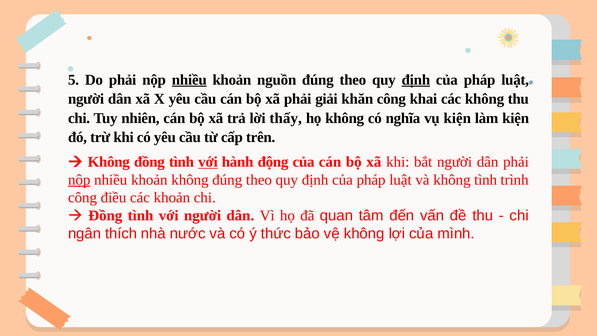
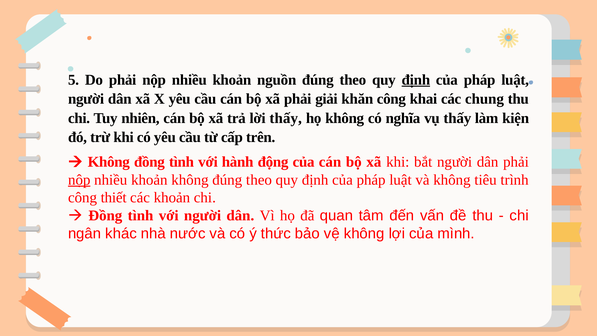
nhiều at (189, 80) underline: present -> none
các không: không -> chung
vụ kiện: kiện -> thấy
với at (208, 162) underline: present -> none
không tình: tình -> tiêu
điều: điều -> thiết
thích: thích -> khác
